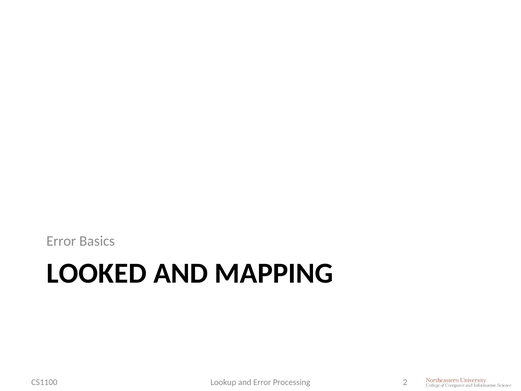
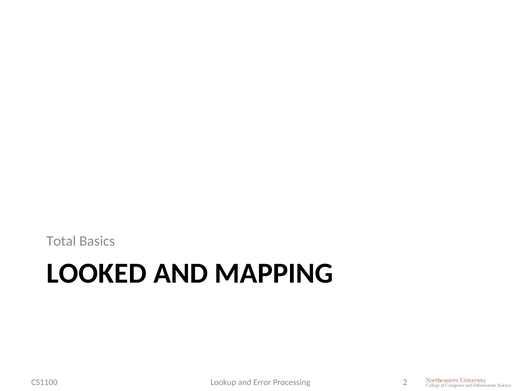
Error at (61, 241): Error -> Total
